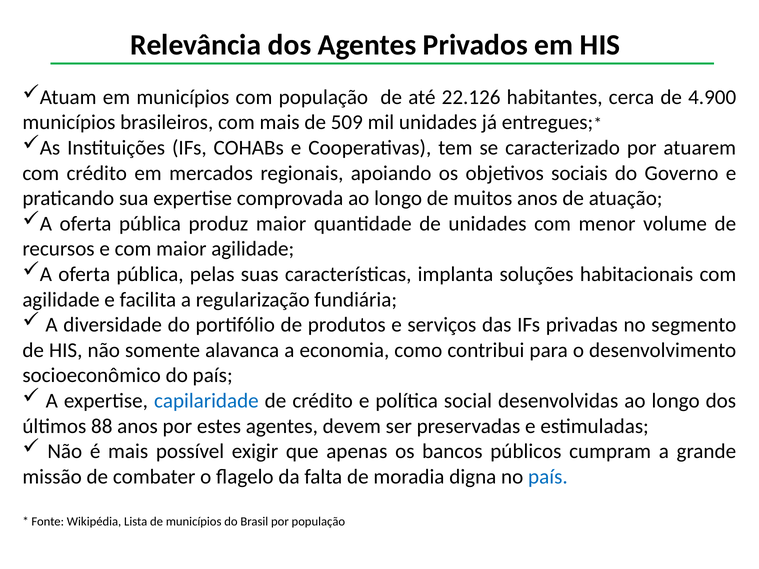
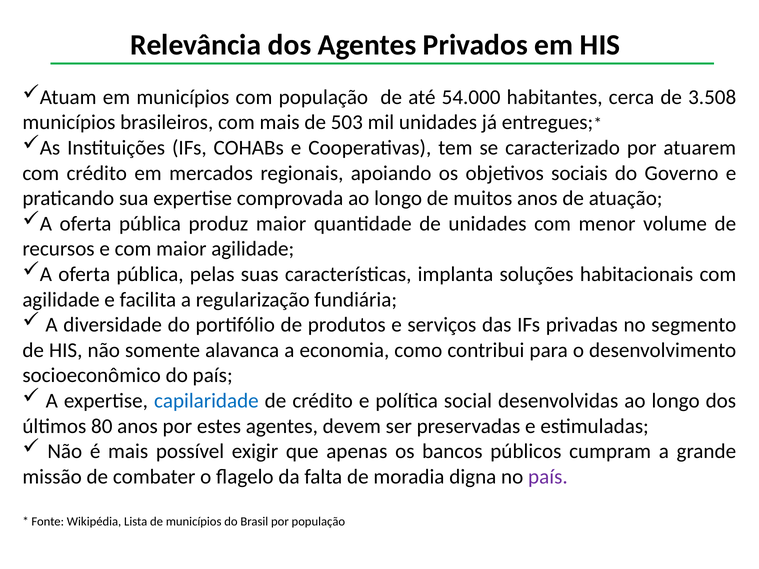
22.126: 22.126 -> 54.000
4.900: 4.900 -> 3.508
509: 509 -> 503
88: 88 -> 80
país at (548, 477) colour: blue -> purple
